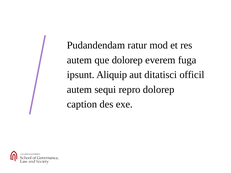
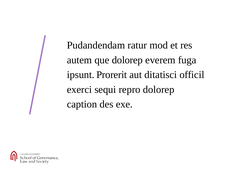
Aliquip: Aliquip -> Prorerit
autem at (79, 90): autem -> exerci
